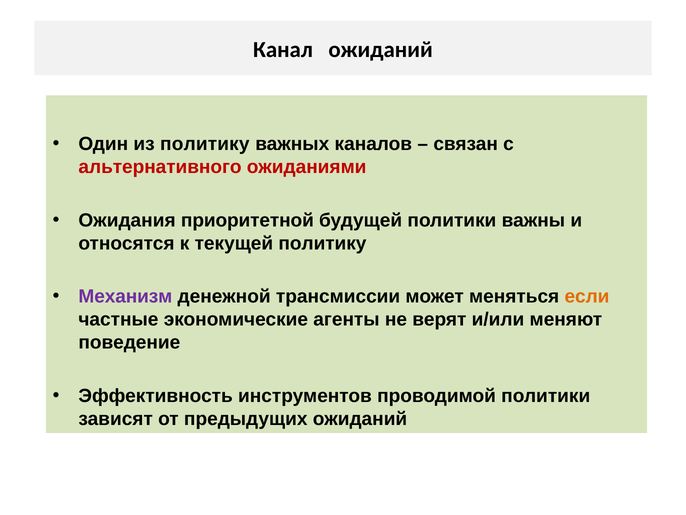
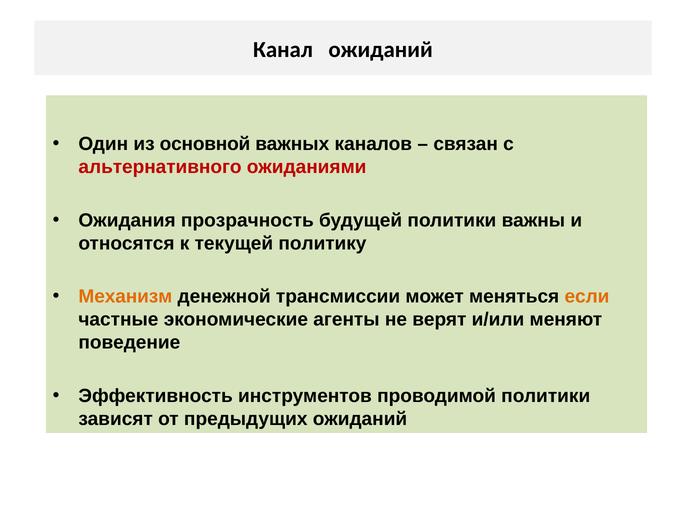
из политику: политику -> основной
приоритетной: приоритетной -> прозрачность
Механизм colour: purple -> orange
